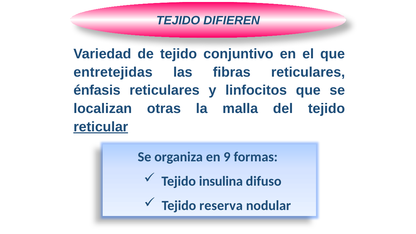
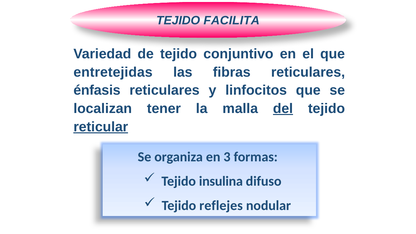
DIFIEREN: DIFIEREN -> FACILITA
otras: otras -> tener
del underline: none -> present
9: 9 -> 3
reserva: reserva -> reflejes
